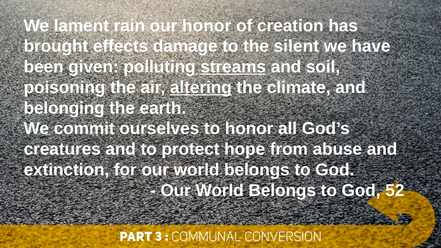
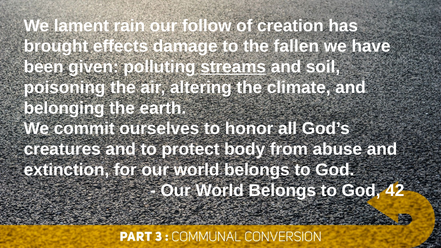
our honor: honor -> follow
silent: silent -> fallen
altering underline: present -> none
hope: hope -> body
52: 52 -> 42
